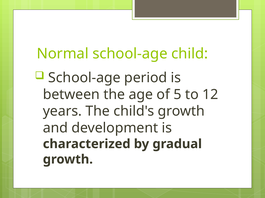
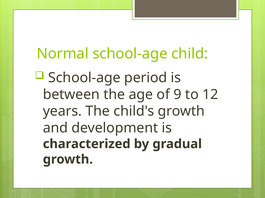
5: 5 -> 9
